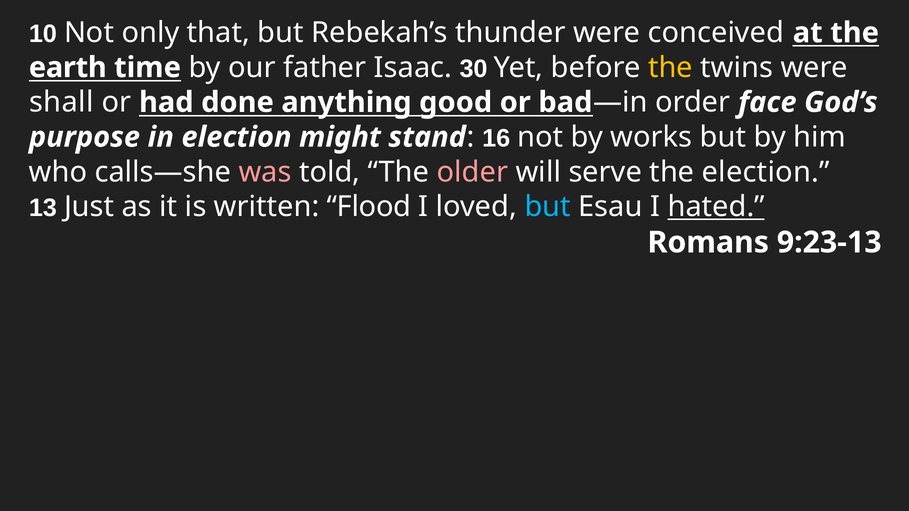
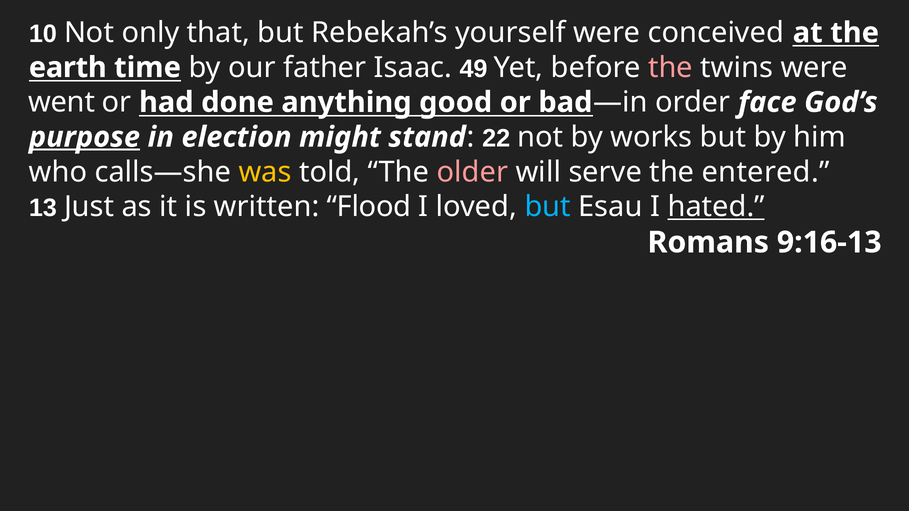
thunder: thunder -> yourself
30: 30 -> 49
the at (670, 68) colour: yellow -> pink
shall: shall -> went
purpose underline: none -> present
16: 16 -> 22
was colour: pink -> yellow
the election: election -> entered
9:23-13: 9:23-13 -> 9:16-13
